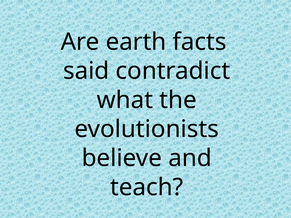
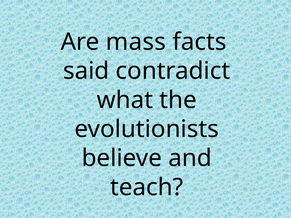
earth: earth -> mass
